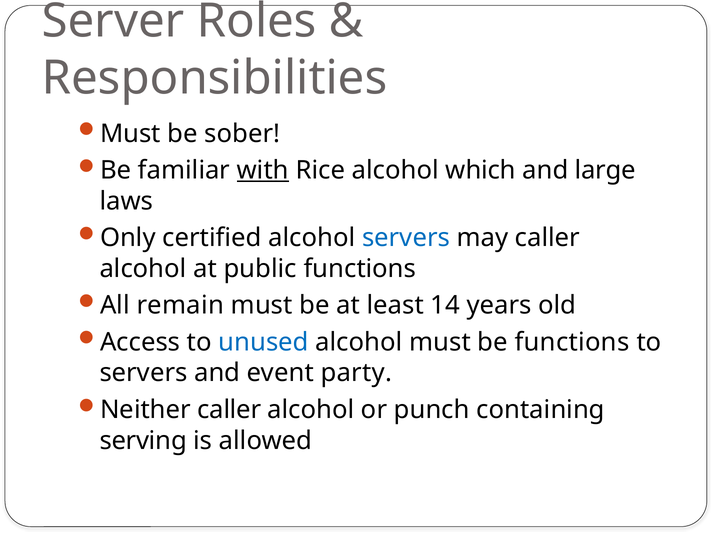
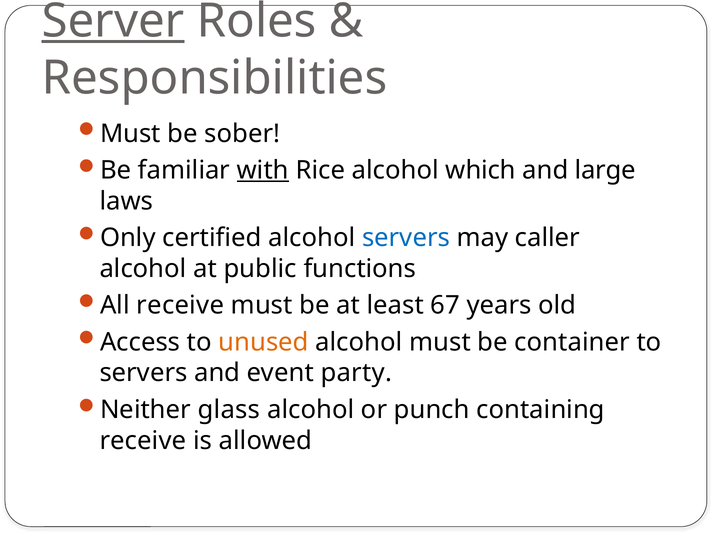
Server underline: none -> present
All remain: remain -> receive
14: 14 -> 67
unused colour: blue -> orange
be functions: functions -> container
Neither caller: caller -> glass
serving at (143, 441): serving -> receive
